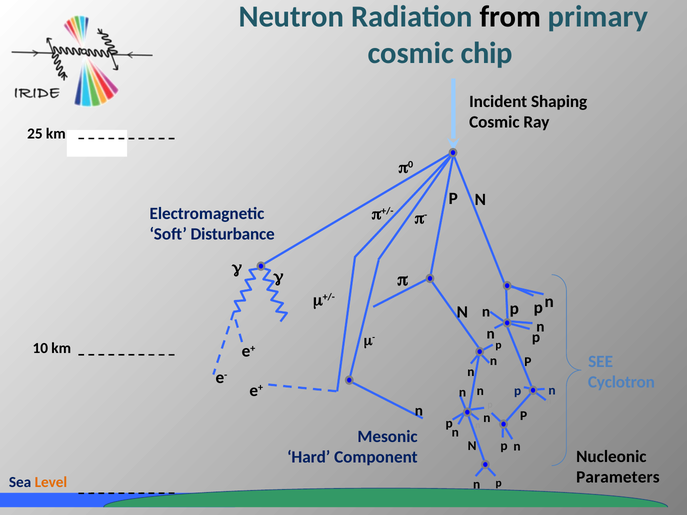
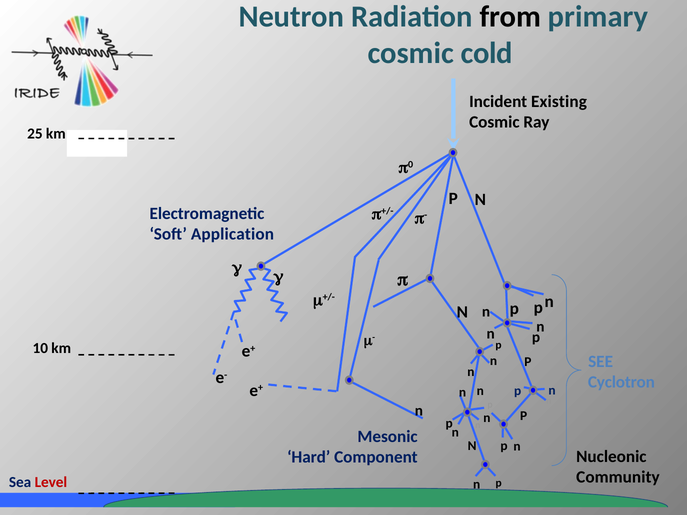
chip: chip -> cold
Shaping: Shaping -> Existing
Disturbance: Disturbance -> Application
Parameters: Parameters -> Community
Level colour: orange -> red
